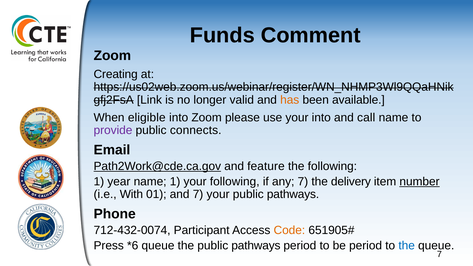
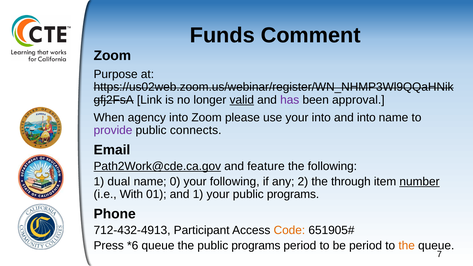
Creating: Creating -> Purpose
valid underline: none -> present
has colour: orange -> purple
available: available -> approval
eligible: eligible -> agency
and call: call -> into
year: year -> dual
name 1: 1 -> 0
any 7: 7 -> 2
delivery: delivery -> through
and 7: 7 -> 1
your public pathways: pathways -> programs
712-432-0074: 712-432-0074 -> 712-432-4913
the public pathways: pathways -> programs
the at (407, 246) colour: blue -> orange
